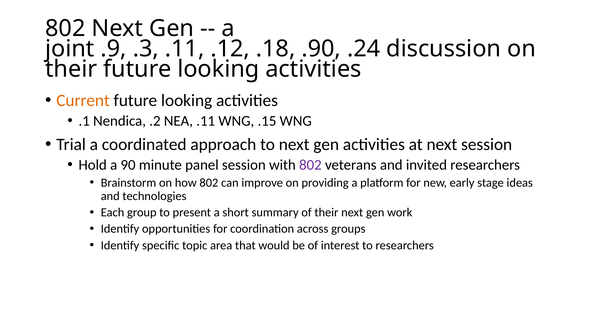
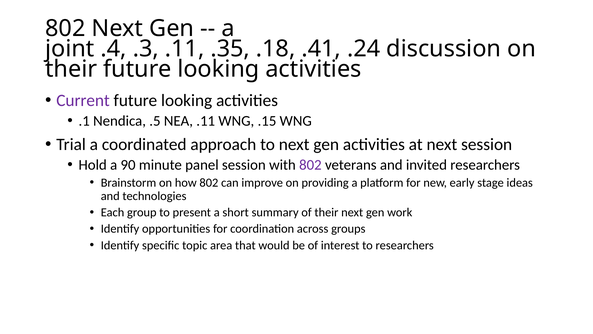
.9: .9 -> .4
.12: .12 -> .35
.90: .90 -> .41
Current colour: orange -> purple
.2: .2 -> .5
